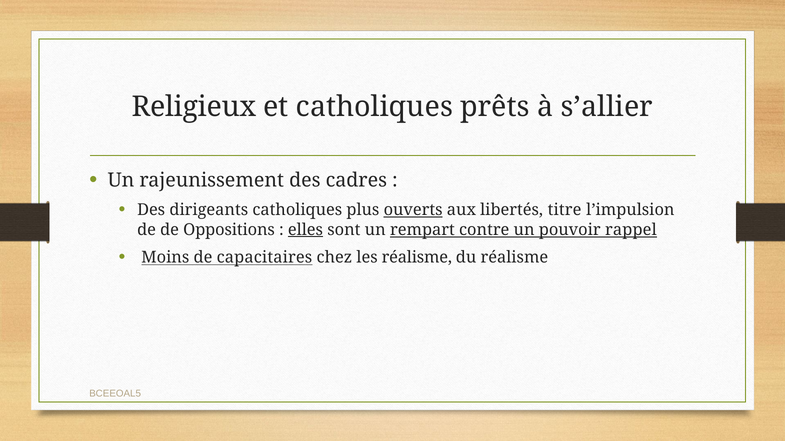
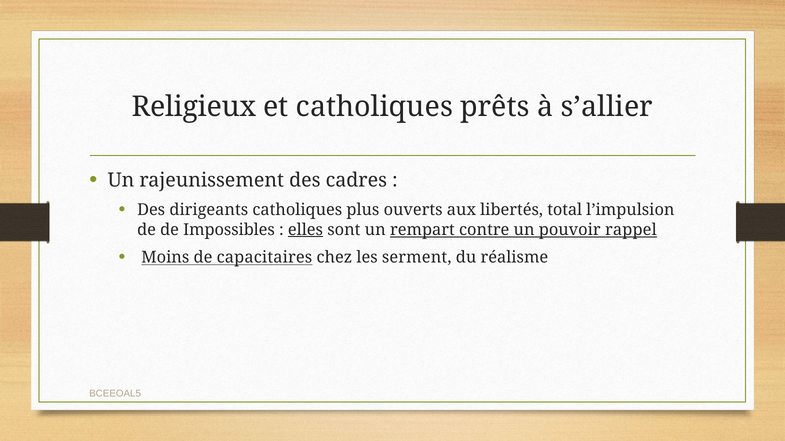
ouverts underline: present -> none
titre: titre -> total
Oppositions: Oppositions -> Impossibles
les réalisme: réalisme -> serment
